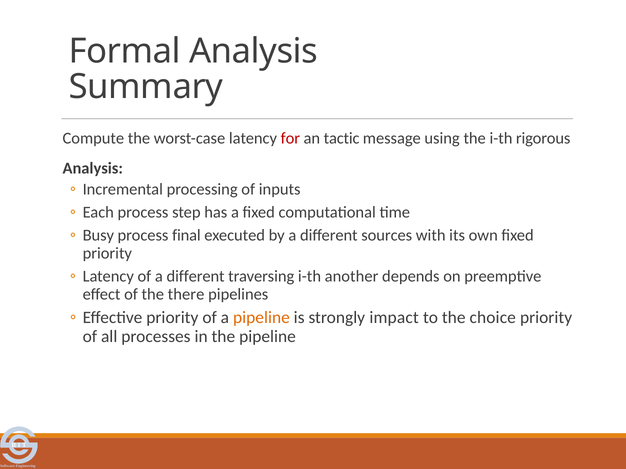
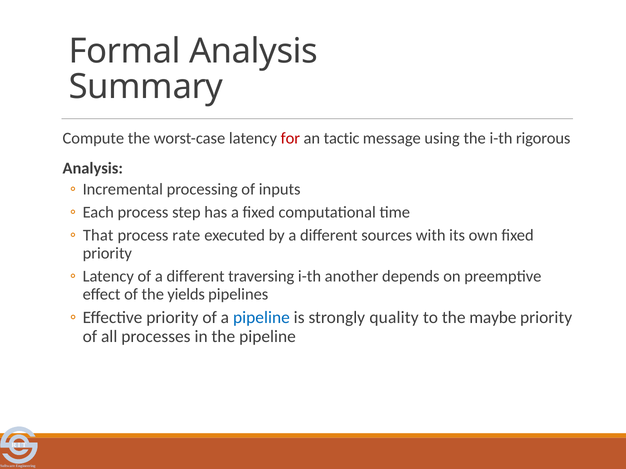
Busy: Busy -> That
final: final -> rate
there: there -> yields
pipeline at (261, 318) colour: orange -> blue
impact: impact -> quality
choice: choice -> maybe
